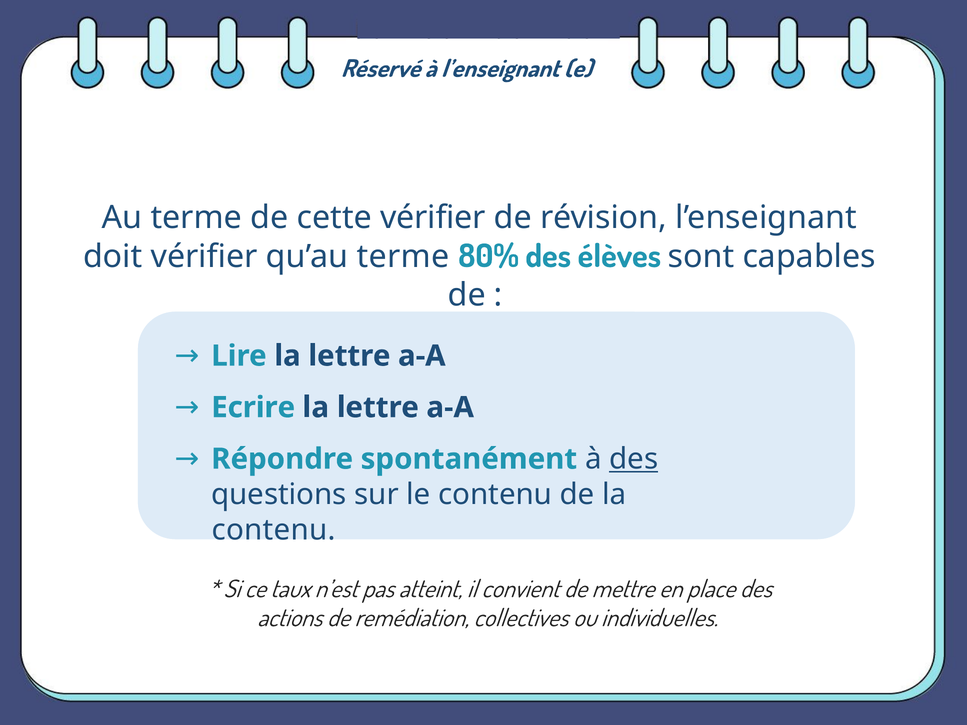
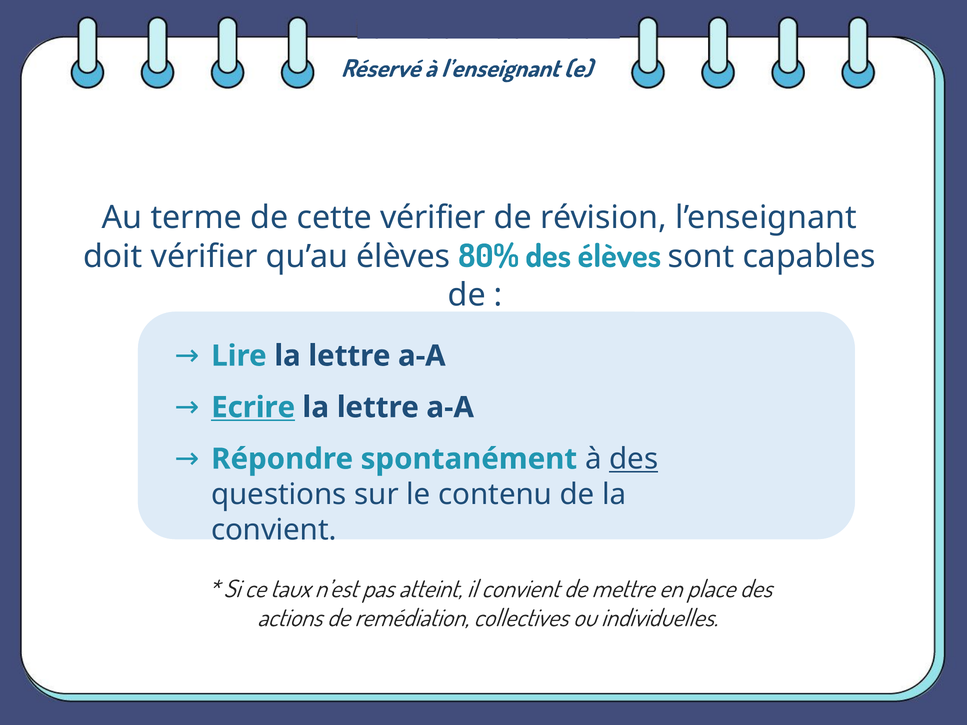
qu’au terme: terme -> élèves
Ecrire underline: none -> present
contenu at (274, 530): contenu -> convient
